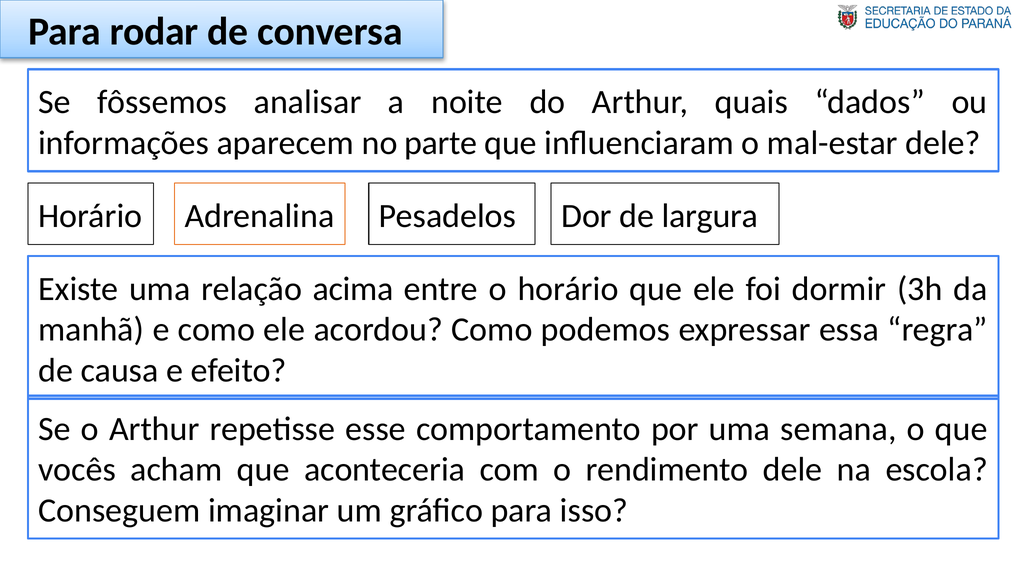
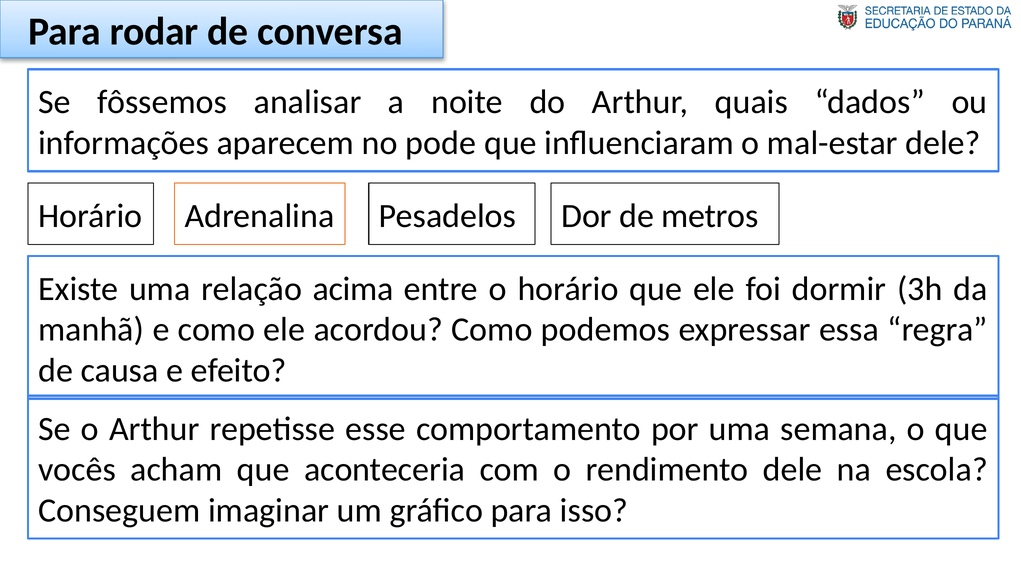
parte: parte -> pode
largura: largura -> metros
